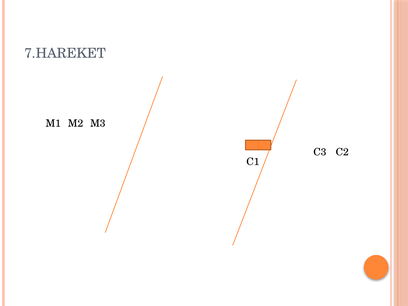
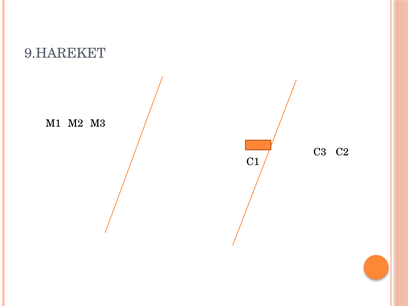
7.HAREKET: 7.HAREKET -> 9.HAREKET
